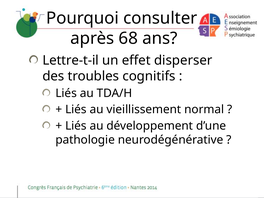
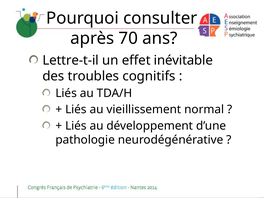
68: 68 -> 70
disperser: disperser -> inévitable
